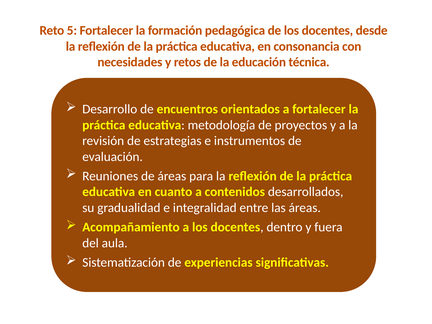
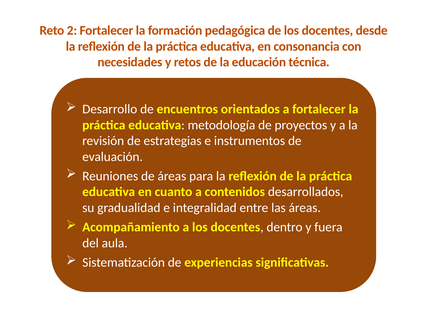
5: 5 -> 2
